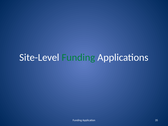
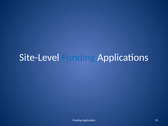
Funding at (78, 57) colour: green -> blue
